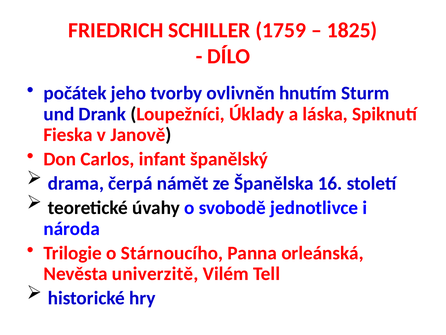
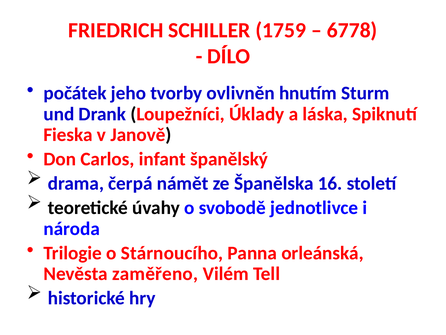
1825: 1825 -> 6778
univerzitě: univerzitě -> zaměřeno
